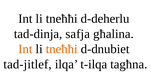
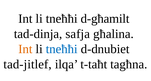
d-deherlu: d-deherlu -> d-għamilt
tneħħi at (62, 49) colour: orange -> blue
t-ilqa: t-ilqa -> t-taħt
